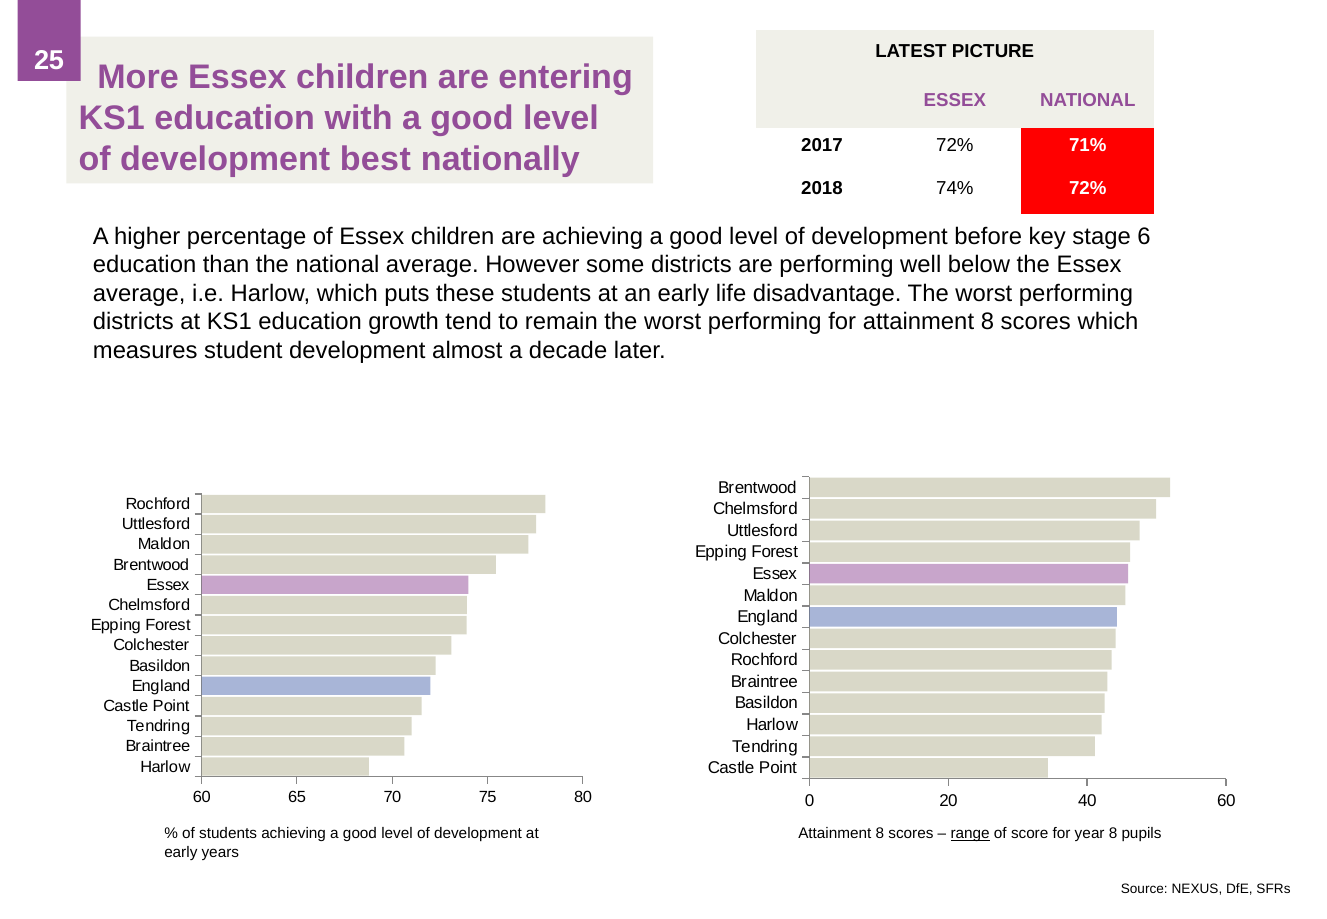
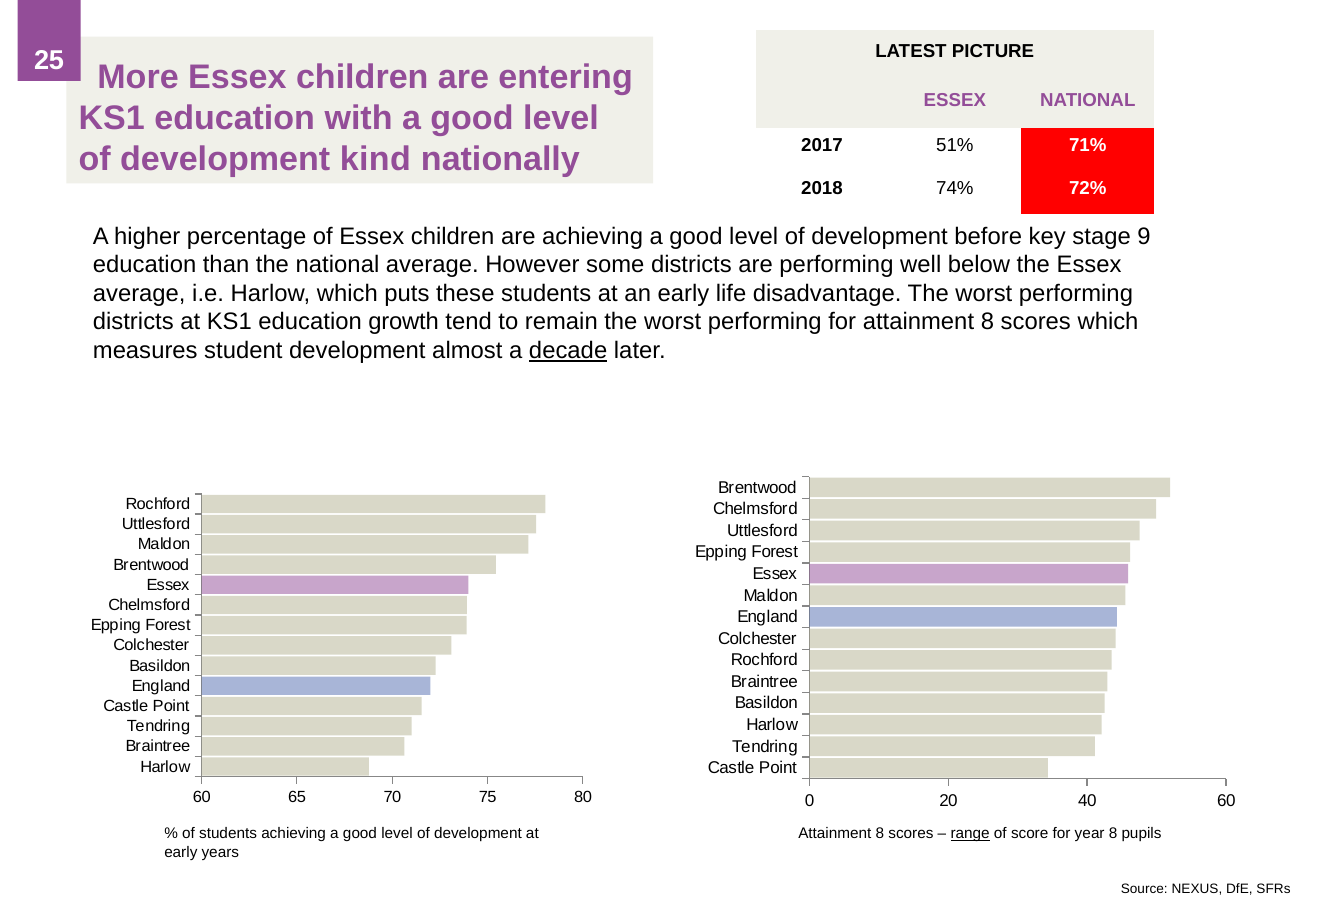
2017 72%: 72% -> 51%
best: best -> kind
6: 6 -> 9
decade underline: none -> present
